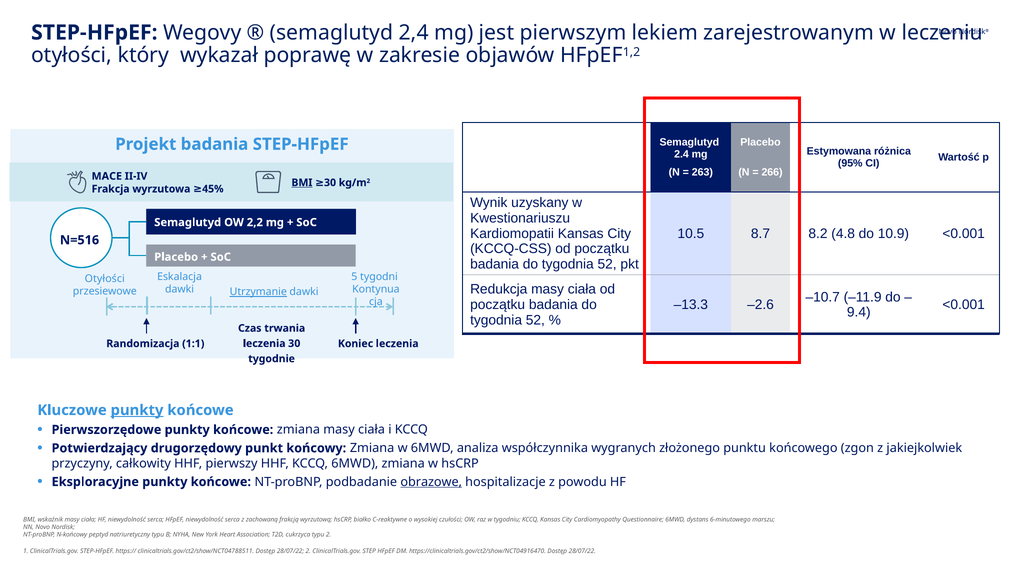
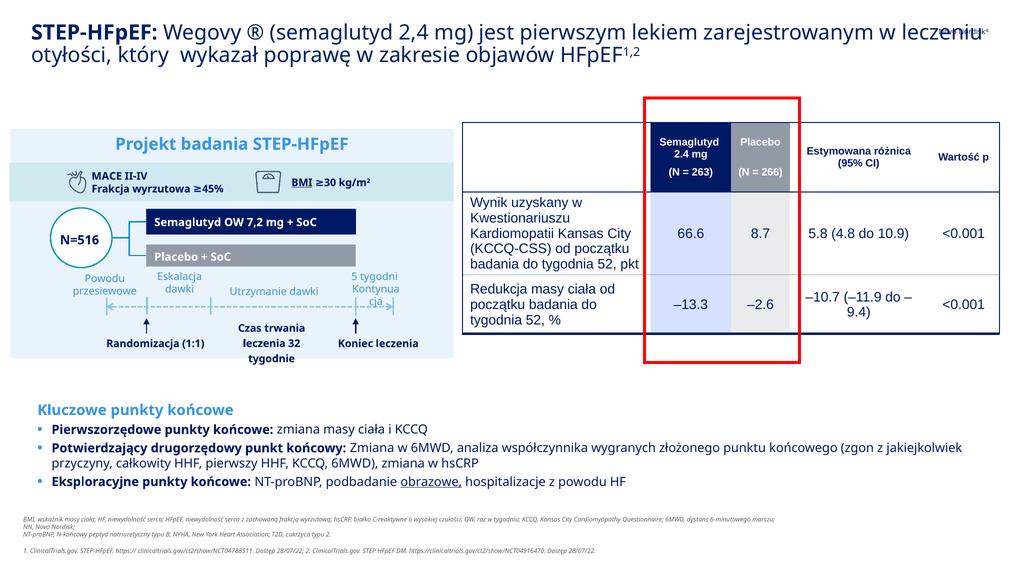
2,2: 2,2 -> 7,2
10.5: 10.5 -> 66.6
8.2: 8.2 -> 5.8
Otyłości at (105, 278): Otyłości -> Powodu
Utrzymanie underline: present -> none
leczenia 30: 30 -> 32
punkty at (137, 410) underline: present -> none
